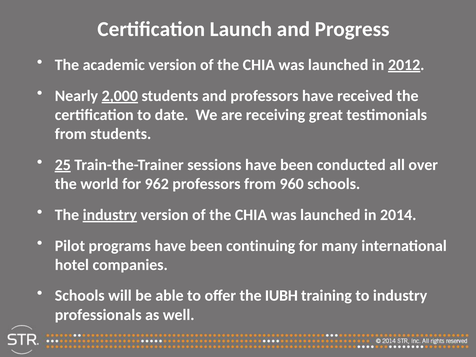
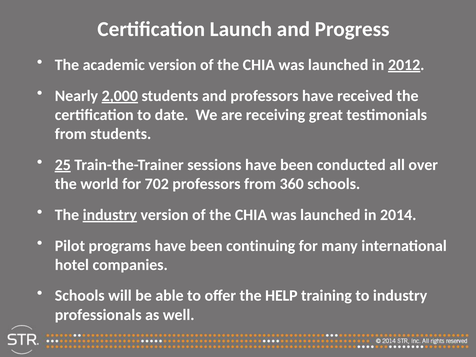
962: 962 -> 702
960: 960 -> 360
IUBH: IUBH -> HELP
